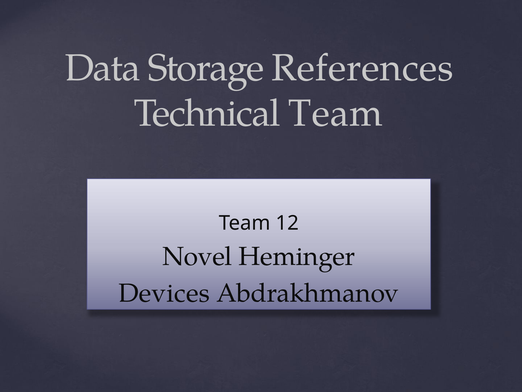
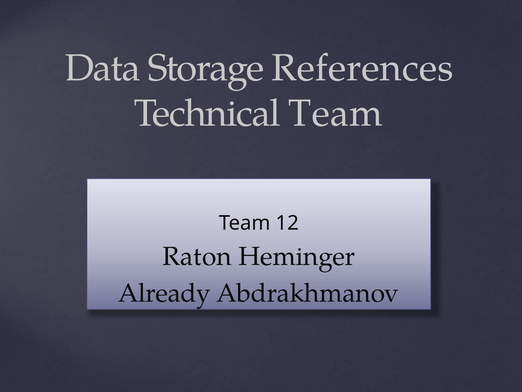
Novel: Novel -> Raton
Devices: Devices -> Already
